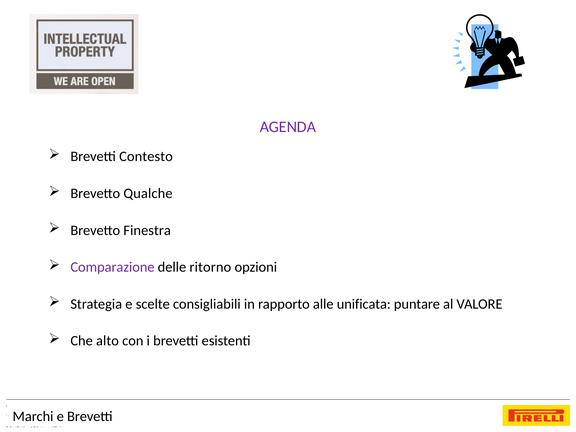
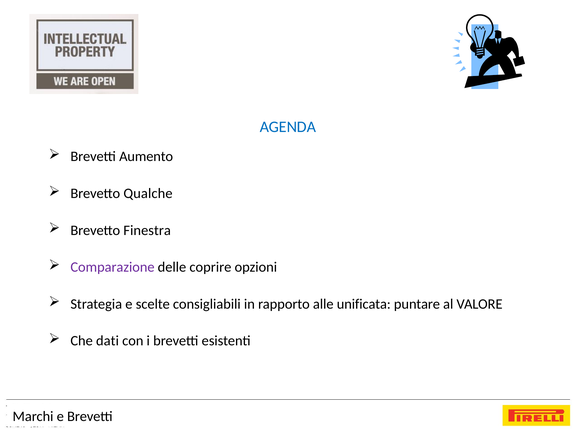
AGENDA colour: purple -> blue
Contesto: Contesto -> Aumento
ritorno: ritorno -> coprire
alto: alto -> dati
